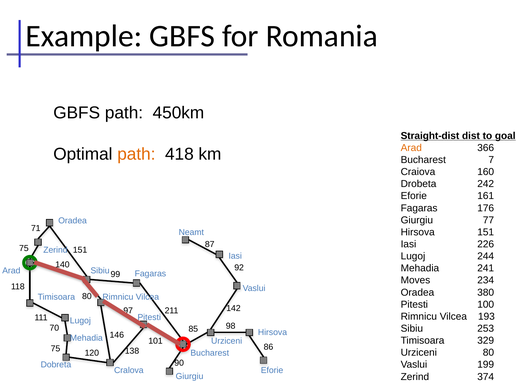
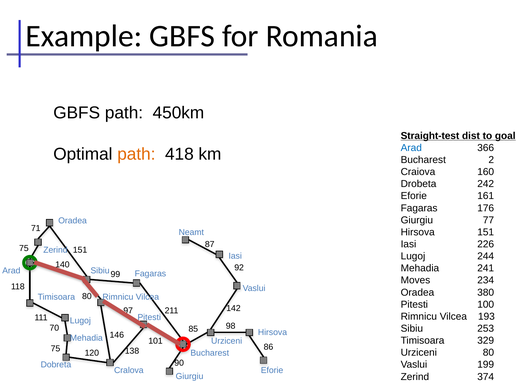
Straight-dist: Straight-dist -> Straight-test
Arad at (411, 148) colour: orange -> blue
7: 7 -> 2
